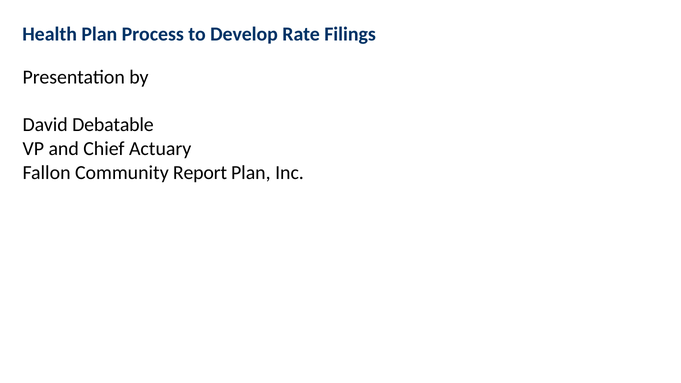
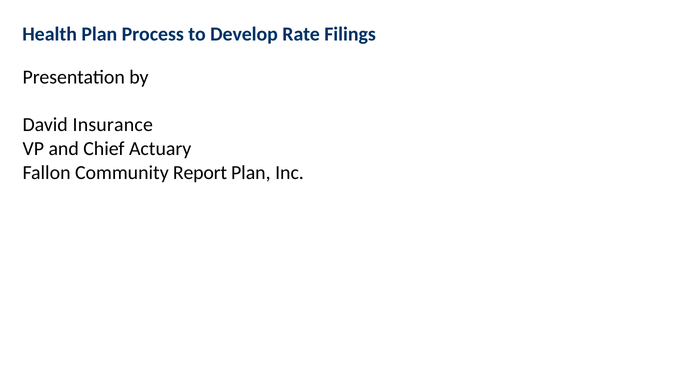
Debatable: Debatable -> Insurance
